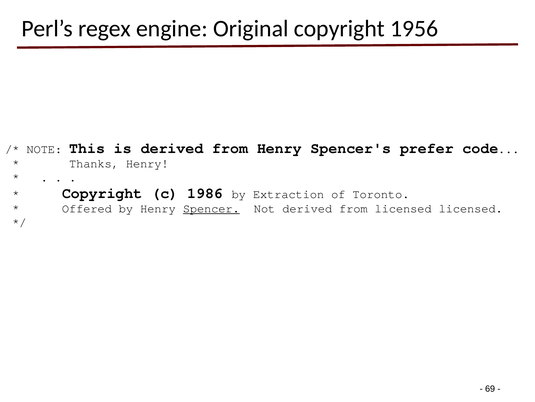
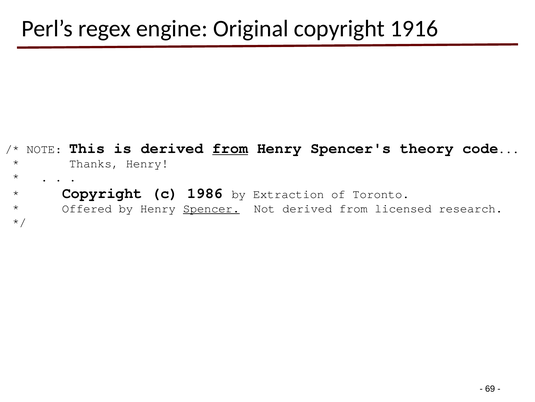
1956: 1956 -> 1916
from at (230, 148) underline: none -> present
prefer: prefer -> theory
licensed licensed: licensed -> research
